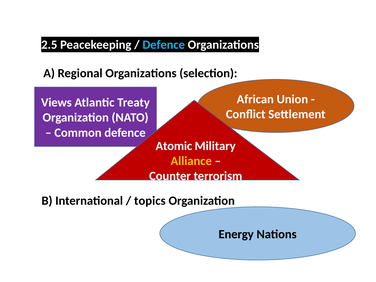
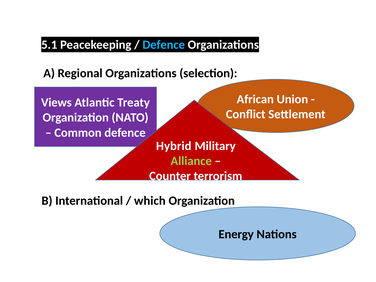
2.5: 2.5 -> 5.1
Atomic: Atomic -> Hybrid
Alliance colour: yellow -> light green
topics: topics -> which
